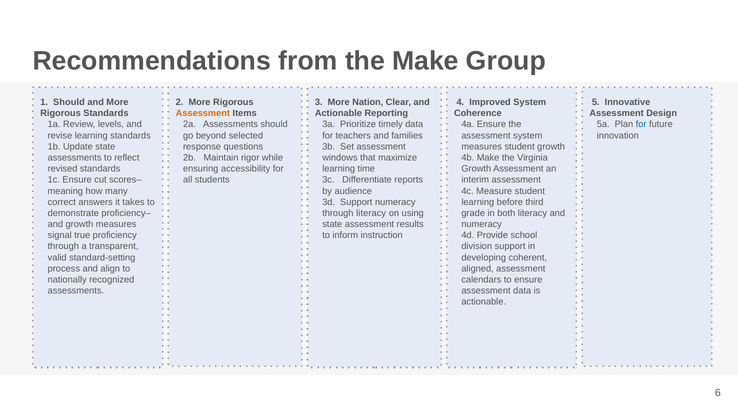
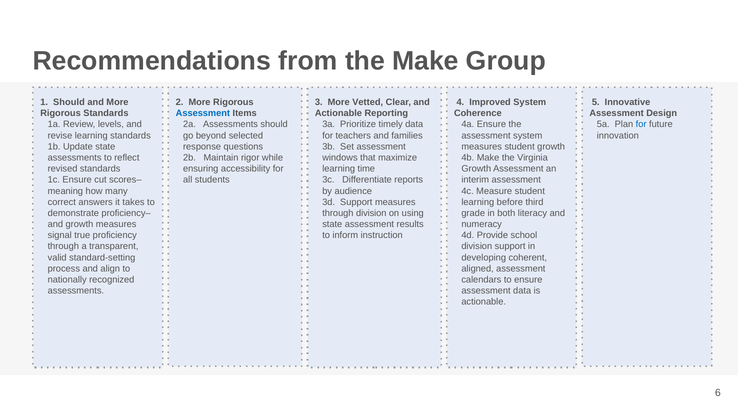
Nation: Nation -> Vetted
Assessment at (203, 113) colour: orange -> blue
Support numeracy: numeracy -> measures
through literacy: literacy -> division
